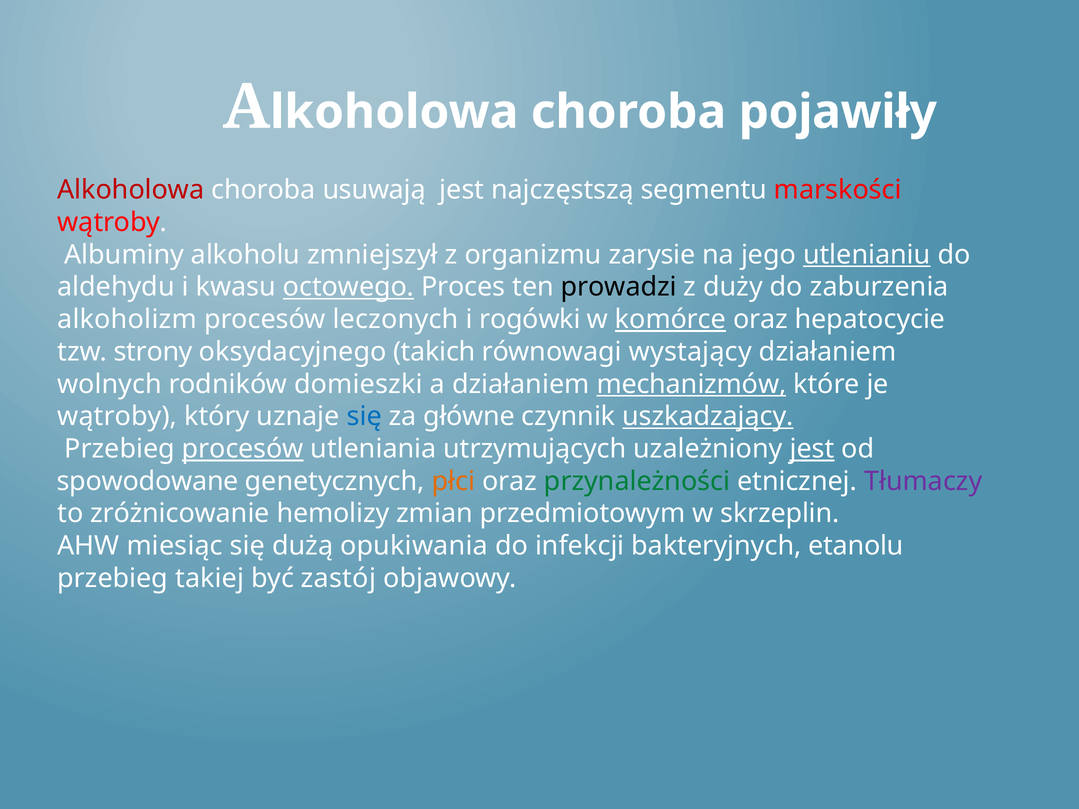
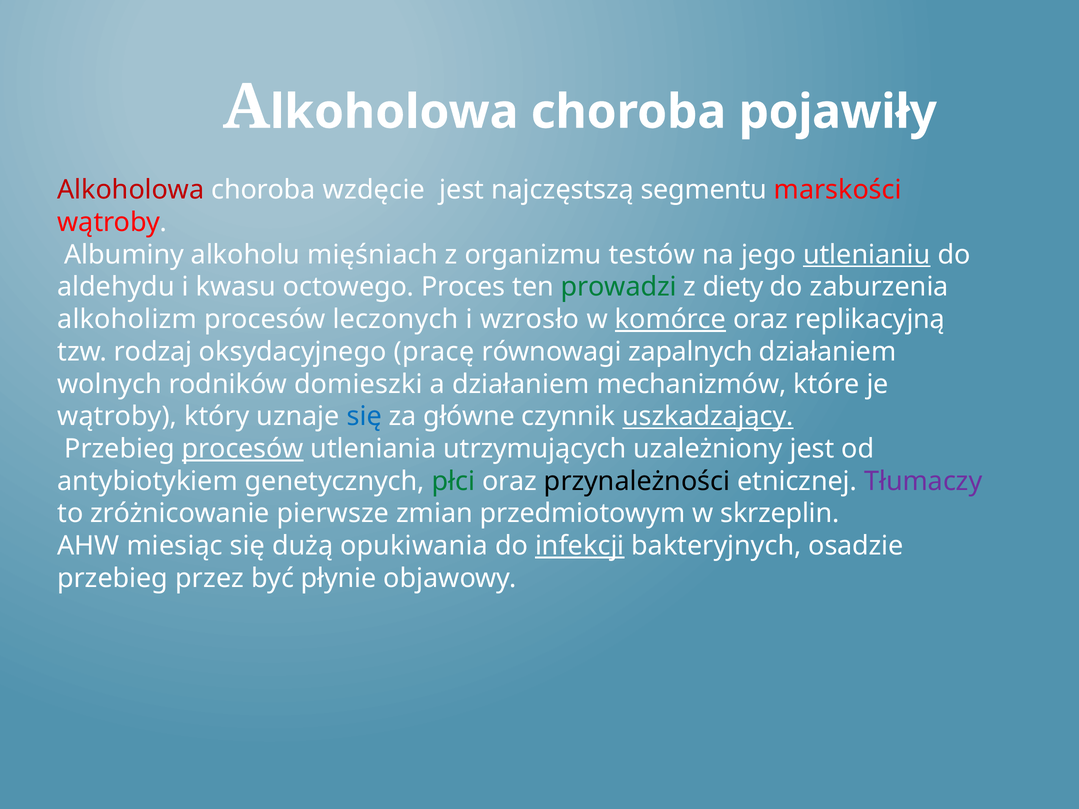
usuwają: usuwają -> wzdęcie
zmniejszył: zmniejszył -> mięśniach
zarysie: zarysie -> testów
octowego underline: present -> none
prowadzi colour: black -> green
duży: duży -> diety
rogówki: rogówki -> wzrosło
hepatocycie: hepatocycie -> replikacyjną
strony: strony -> rodzaj
takich: takich -> pracę
wystający: wystający -> zapalnych
mechanizmów underline: present -> none
jest at (812, 449) underline: present -> none
spowodowane: spowodowane -> antybiotykiem
płci colour: orange -> green
przynależności colour: green -> black
hemolizy: hemolizy -> pierwsze
infekcji underline: none -> present
etanolu: etanolu -> osadzie
takiej: takiej -> przez
zastój: zastój -> płynie
